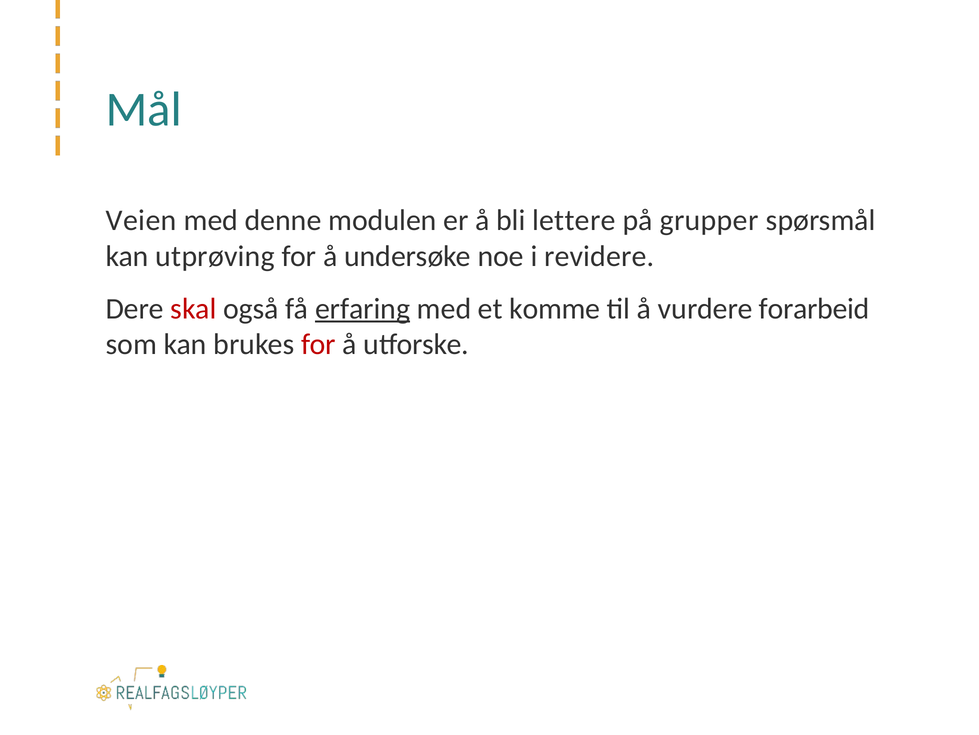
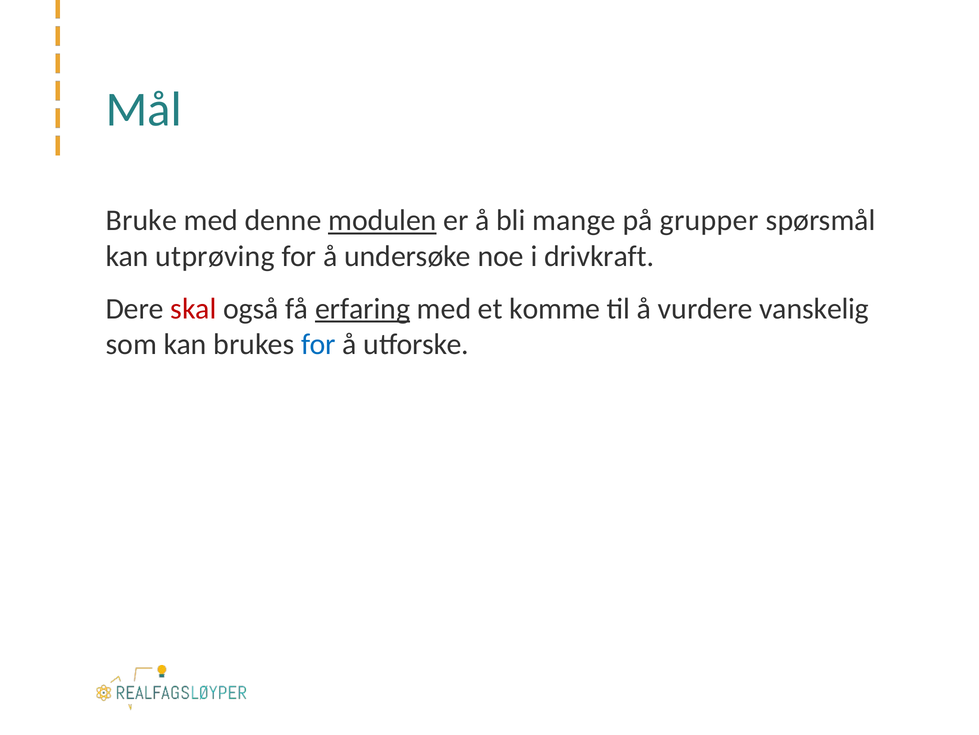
Veien: Veien -> Bruke
modulen underline: none -> present
lettere: lettere -> mange
revidere: revidere -> drivkraft
forarbeid: forarbeid -> vanskelig
for at (318, 344) colour: red -> blue
